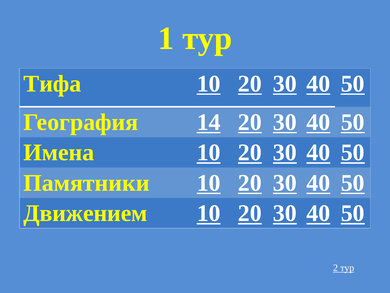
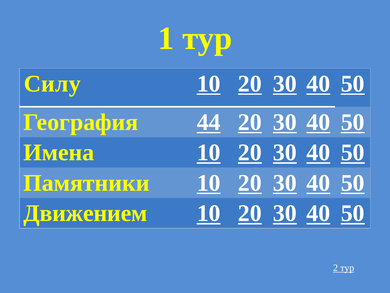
Тифа: Тифа -> Силу
14: 14 -> 44
